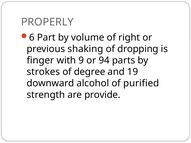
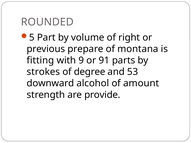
PROPERLY: PROPERLY -> ROUNDED
6: 6 -> 5
shaking: shaking -> prepare
dropping: dropping -> montana
finger: finger -> fitting
94: 94 -> 91
19: 19 -> 53
purified: purified -> amount
